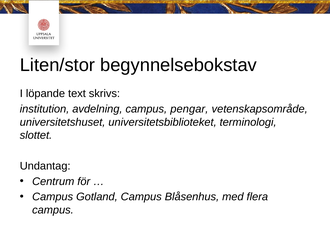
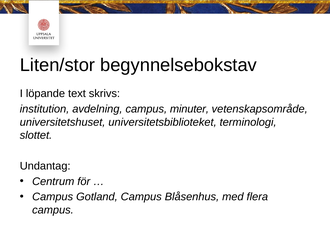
pengar: pengar -> minuter
